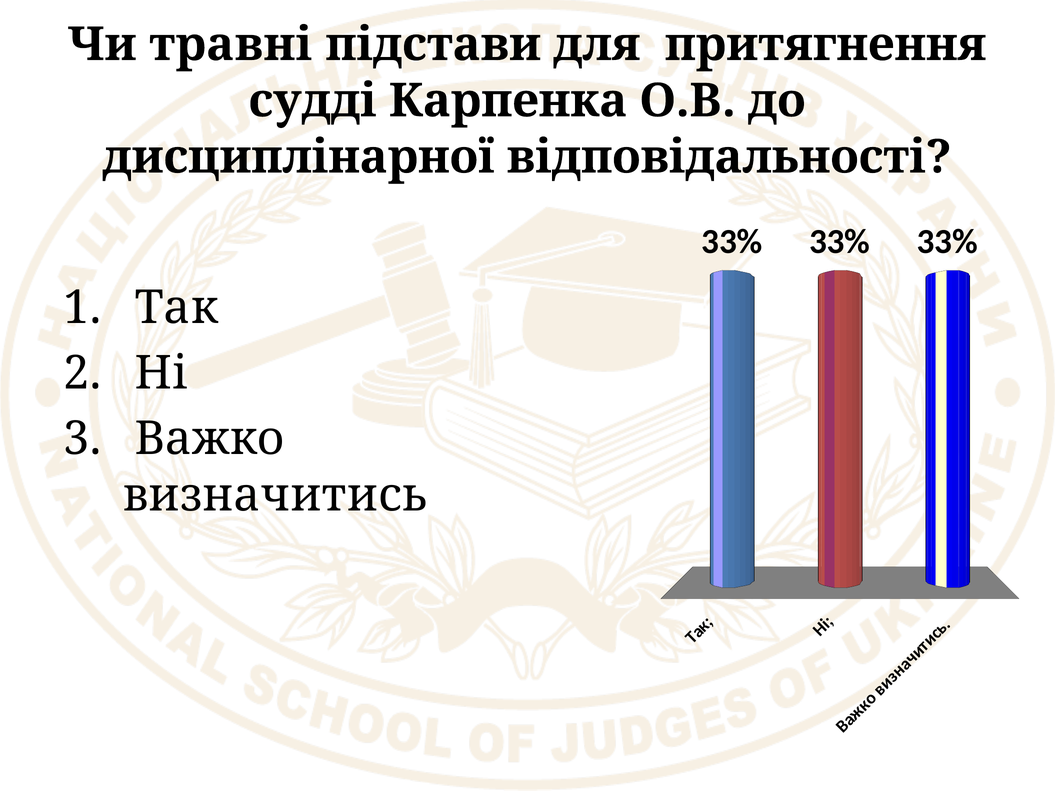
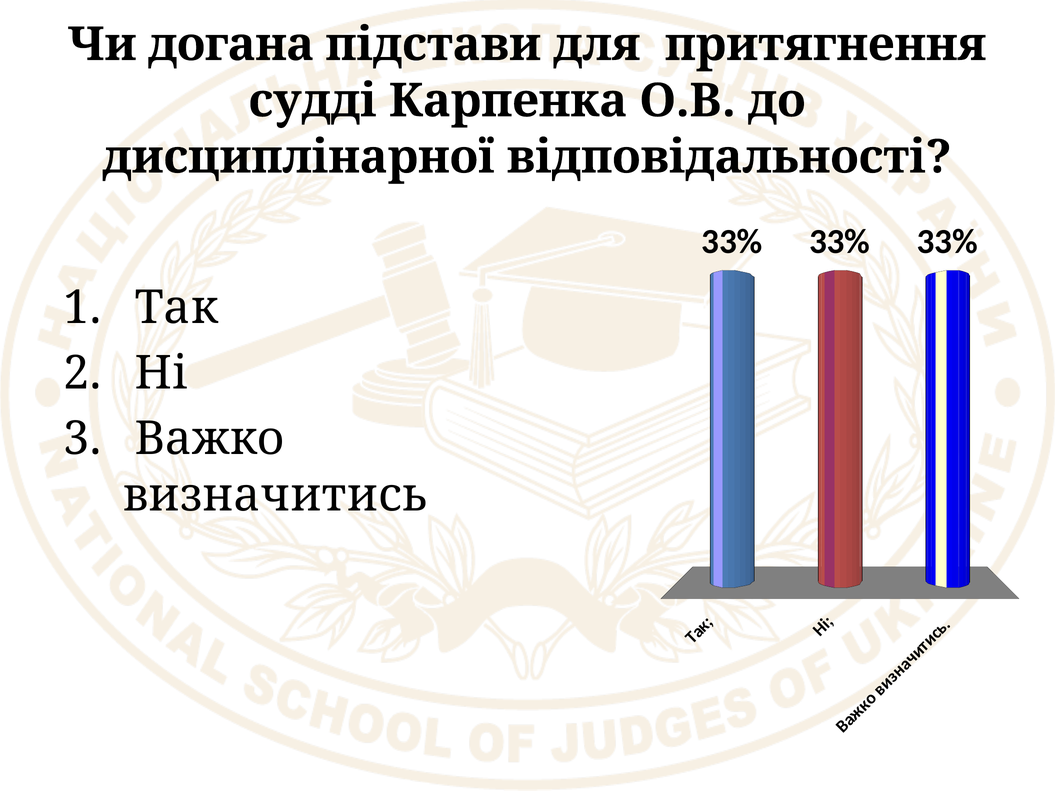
травні: травні -> догана
